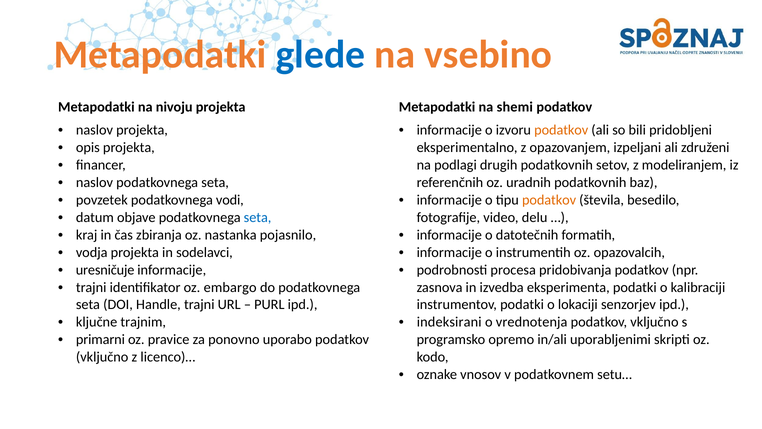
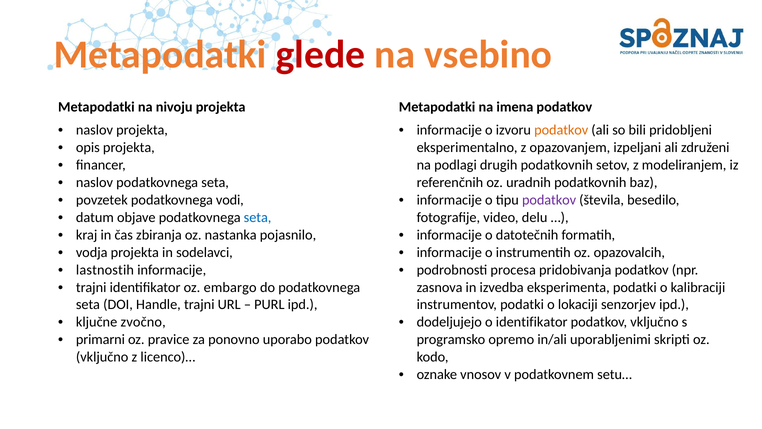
glede colour: blue -> red
shemi: shemi -> imena
podatkov at (549, 200) colour: orange -> purple
uresničuje: uresničuje -> lastnostih
trajnim: trajnim -> zvočno
indeksirani: indeksirani -> dodeljujejo
o vrednotenja: vrednotenja -> identifikator
